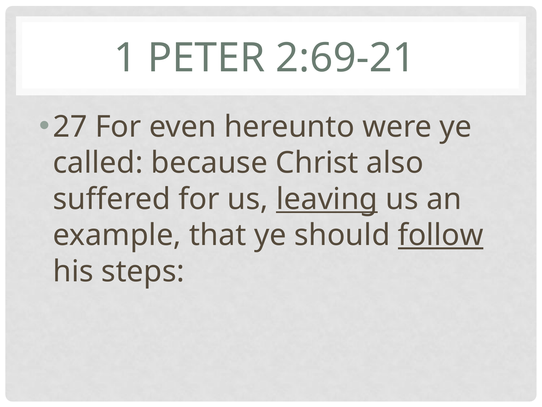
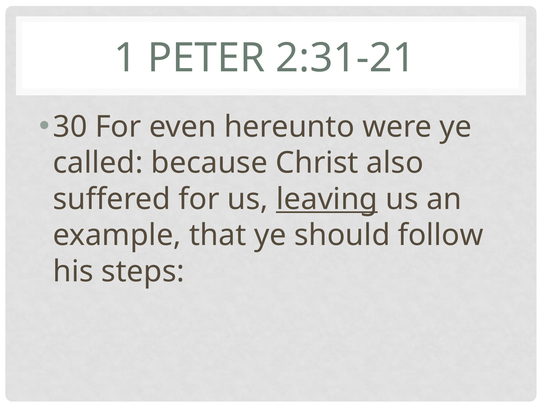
2:69-21: 2:69-21 -> 2:31-21
27: 27 -> 30
follow underline: present -> none
